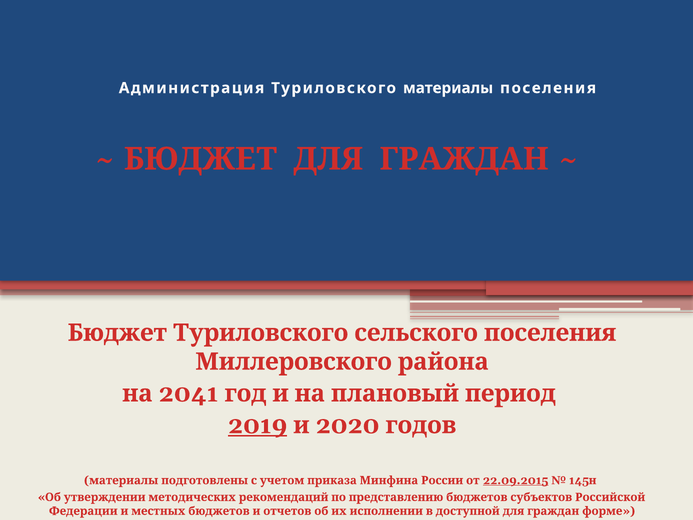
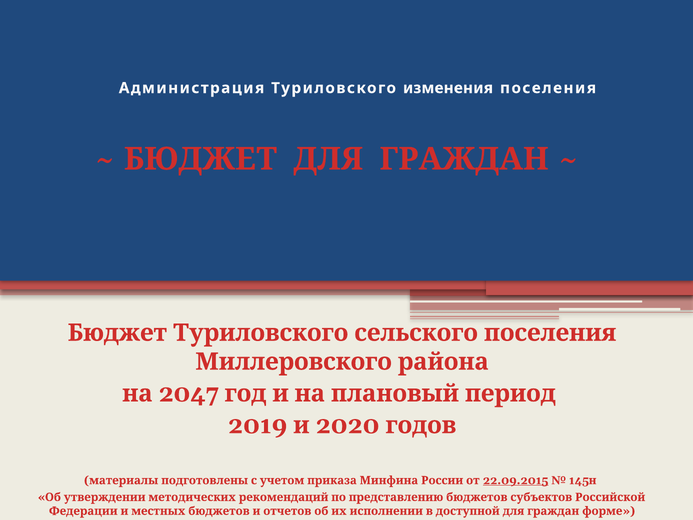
Туриловского материалы: материалы -> изменения
2041: 2041 -> 2047
2019 underline: present -> none
